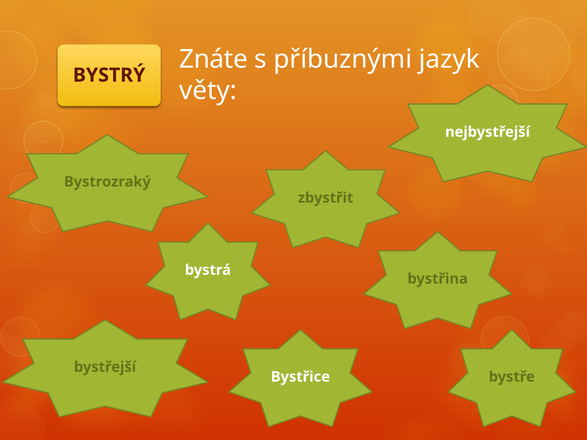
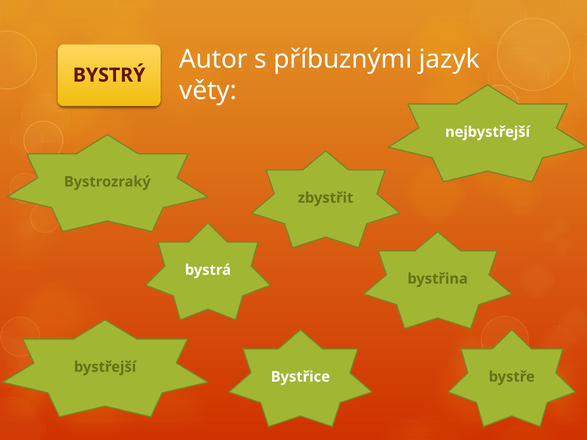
Znáte: Znáte -> Autor
